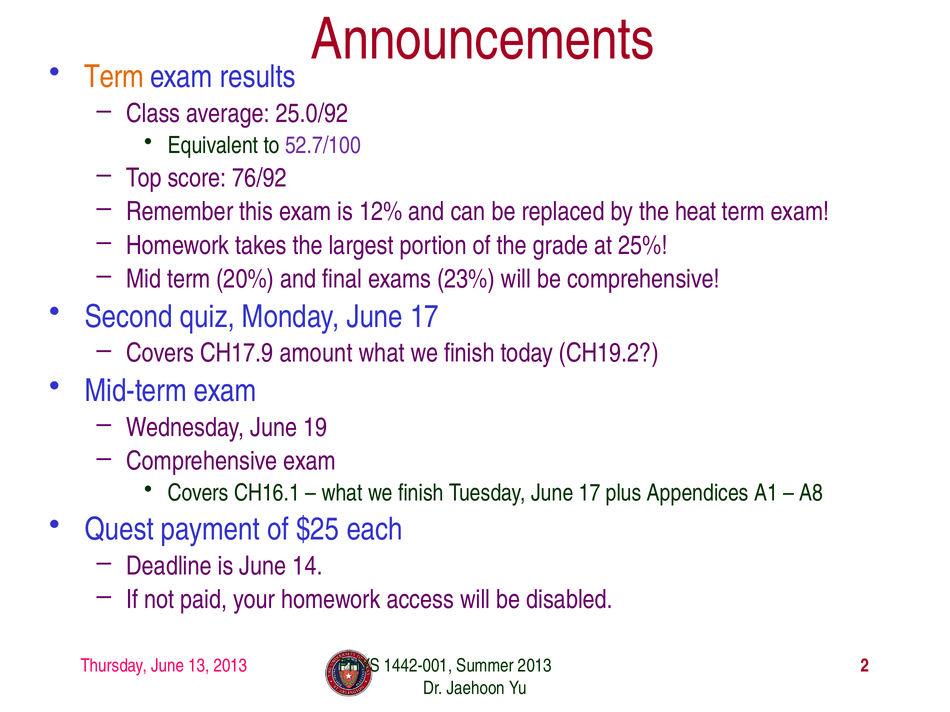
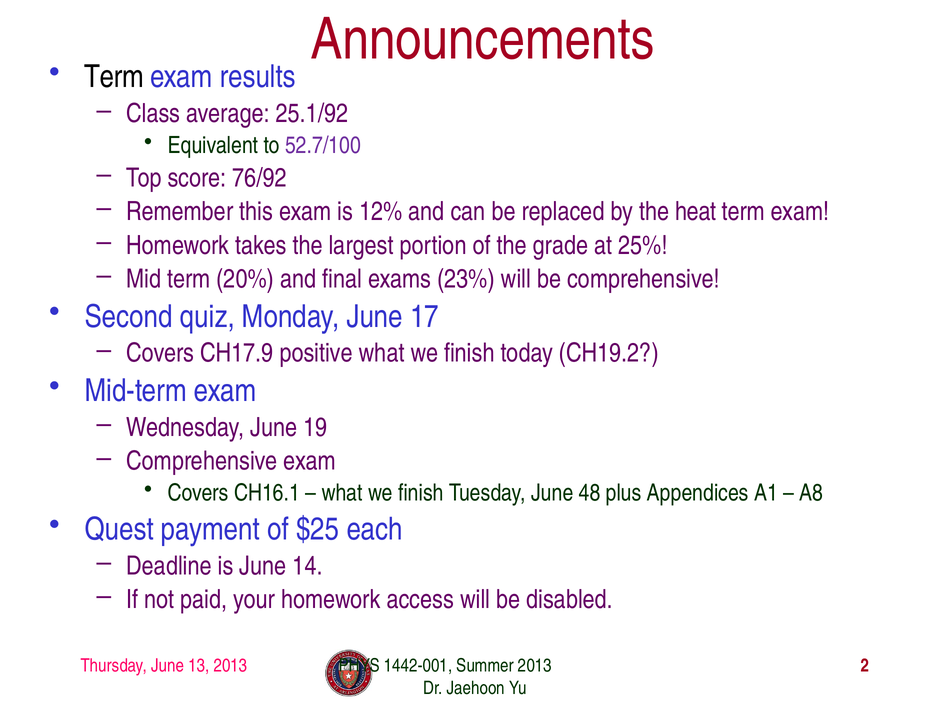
Term at (114, 77) colour: orange -> black
25.0/92: 25.0/92 -> 25.1/92
amount: amount -> positive
Tuesday June 17: 17 -> 48
